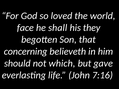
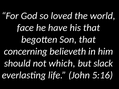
shall: shall -> have
his they: they -> that
gave: gave -> slack
7:16: 7:16 -> 5:16
